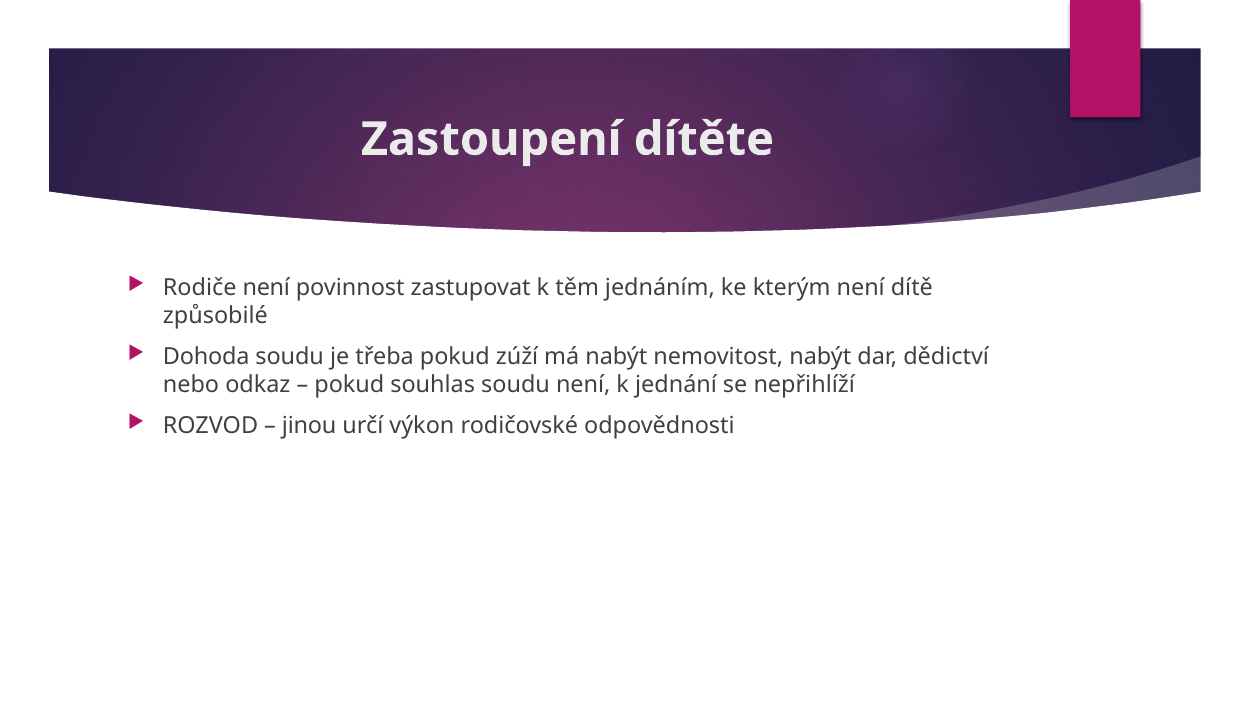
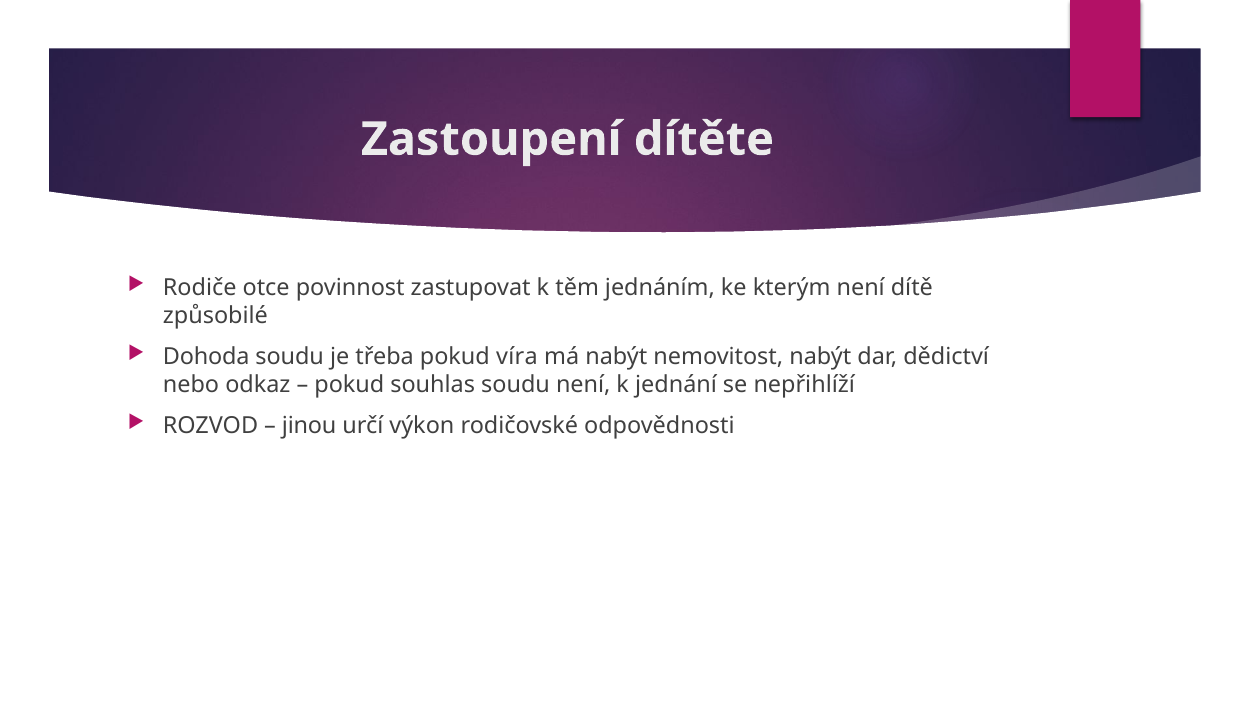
Rodiče není: není -> otce
zúží: zúží -> víra
